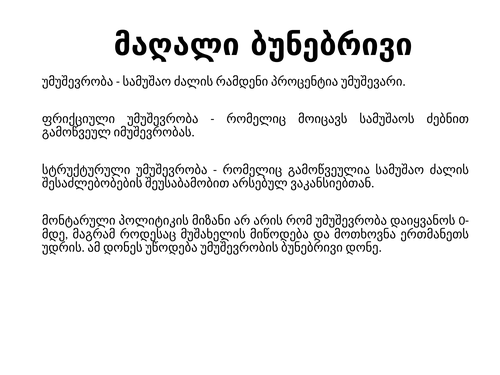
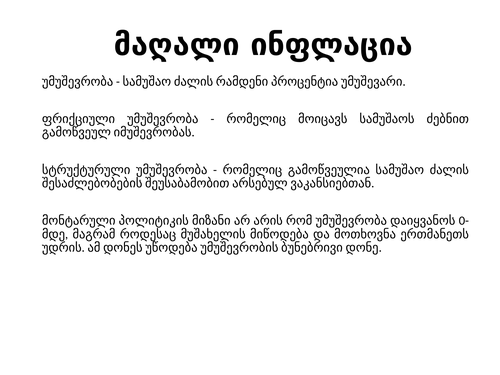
ბუნებრივი: ბუნებრივი -> ინფლაცია
